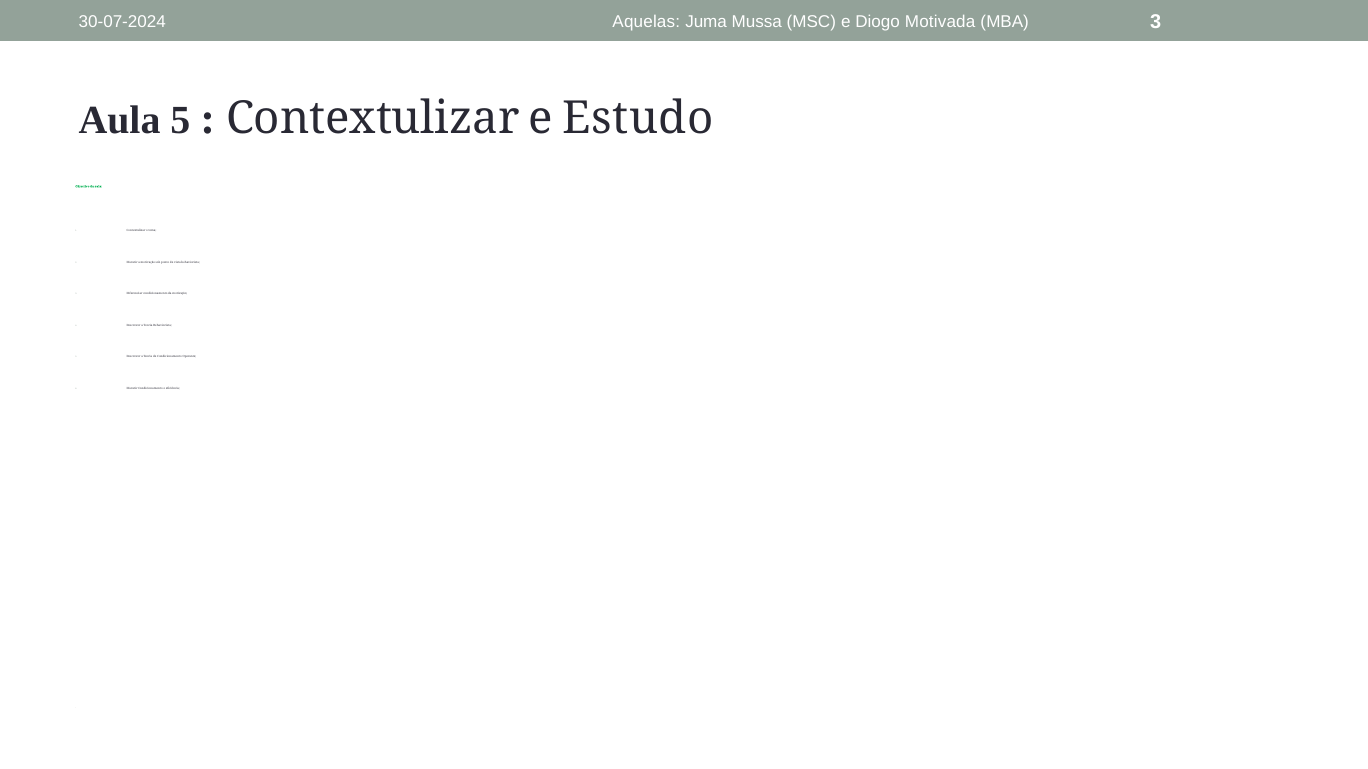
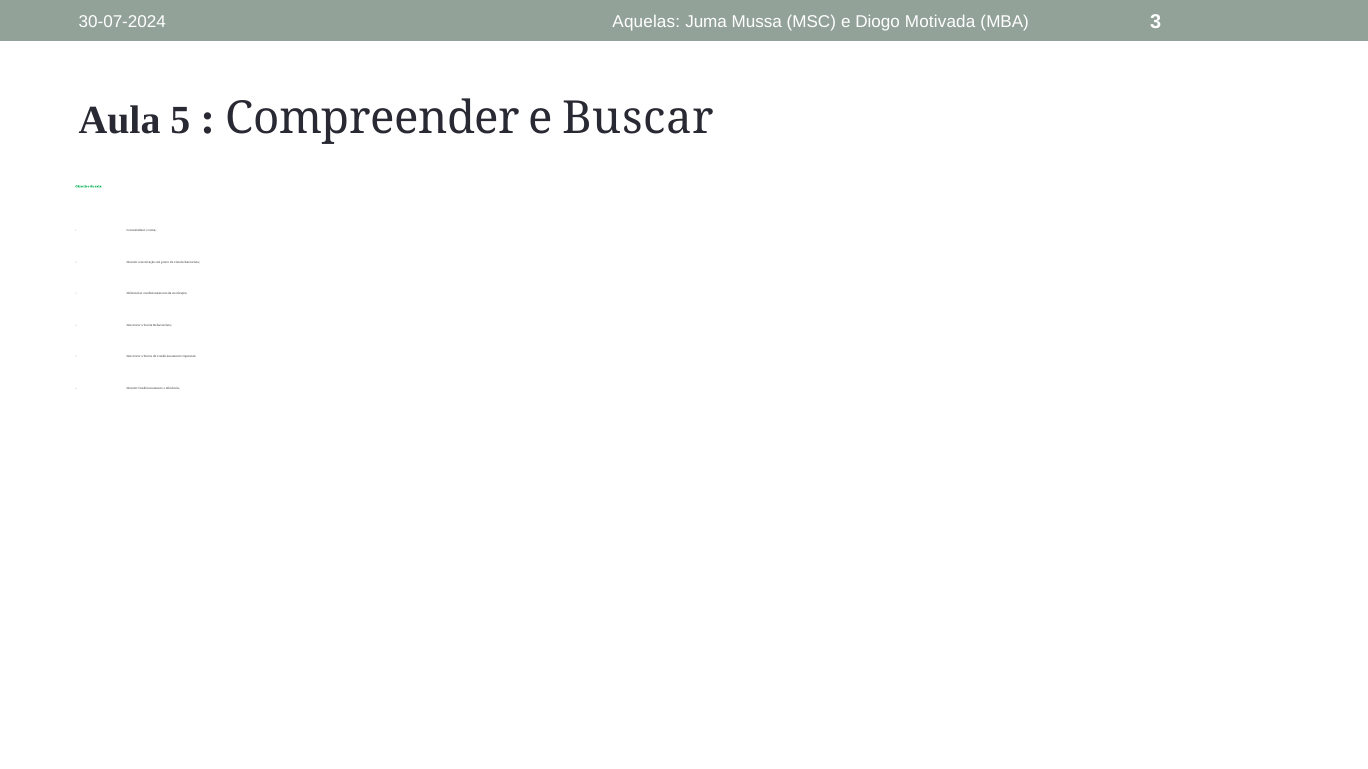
Contextulizar at (373, 119): Contextulizar -> Compreender
Estudo: Estudo -> Buscar
